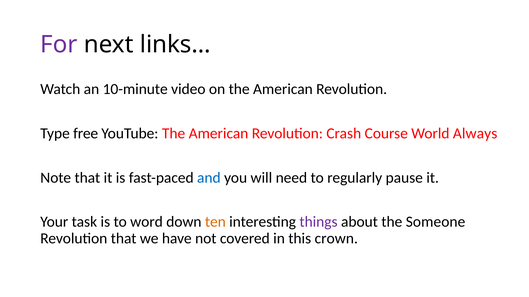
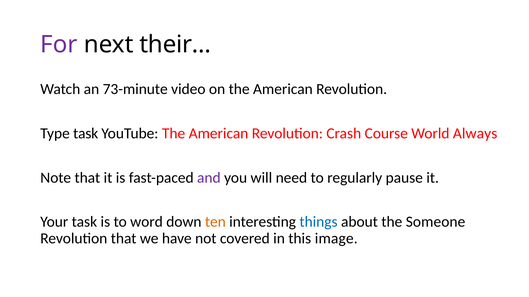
links…: links… -> their…
10-minute: 10-minute -> 73-minute
Type free: free -> task
and colour: blue -> purple
things colour: purple -> blue
crown: crown -> image
